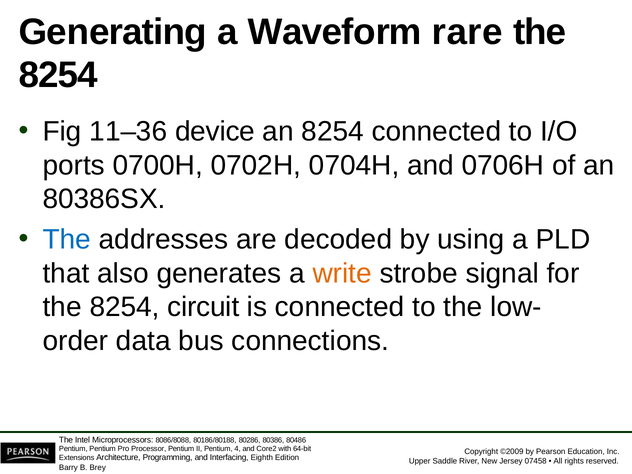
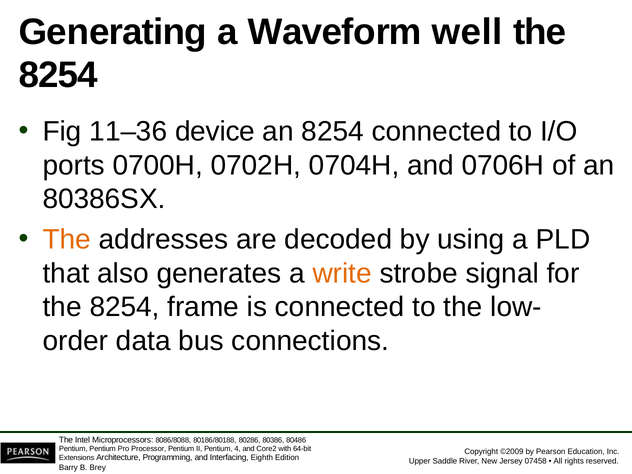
rare: rare -> well
The at (67, 240) colour: blue -> orange
circuit: circuit -> frame
